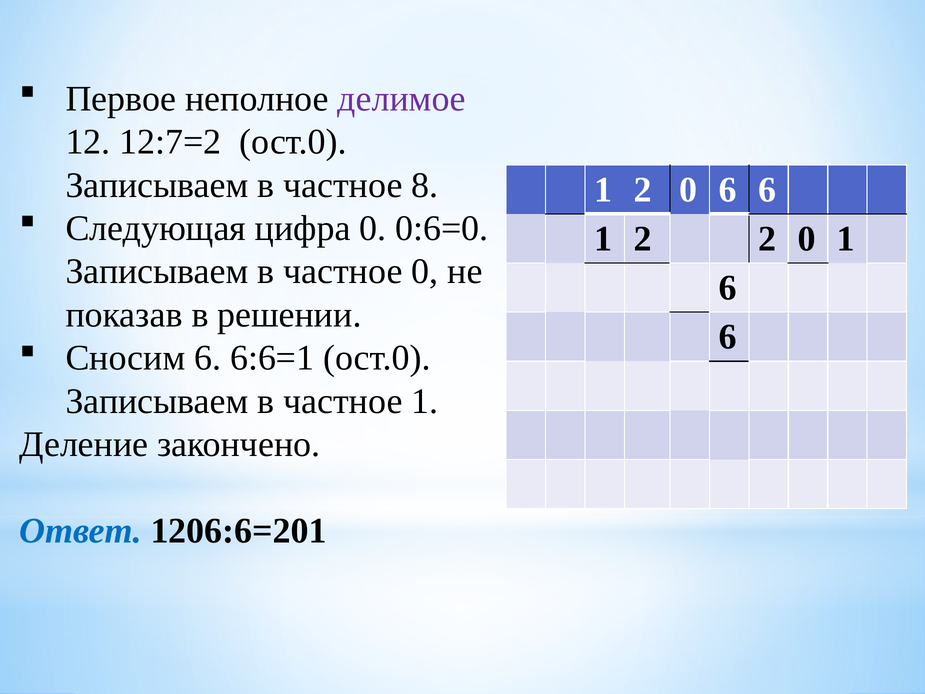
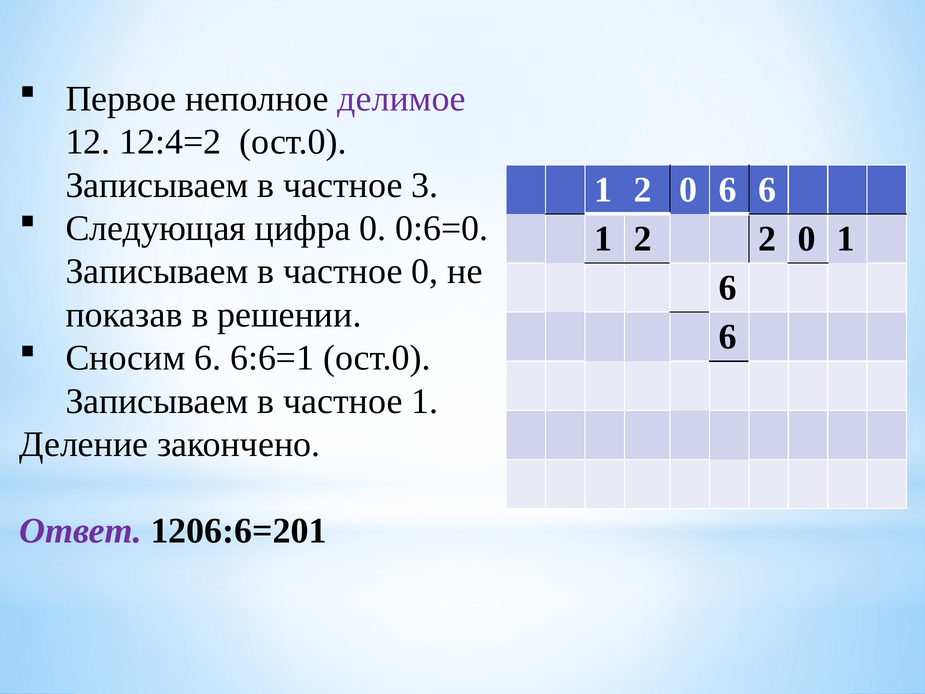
12:7=2: 12:7=2 -> 12:4=2
8: 8 -> 3
Ответ colour: blue -> purple
